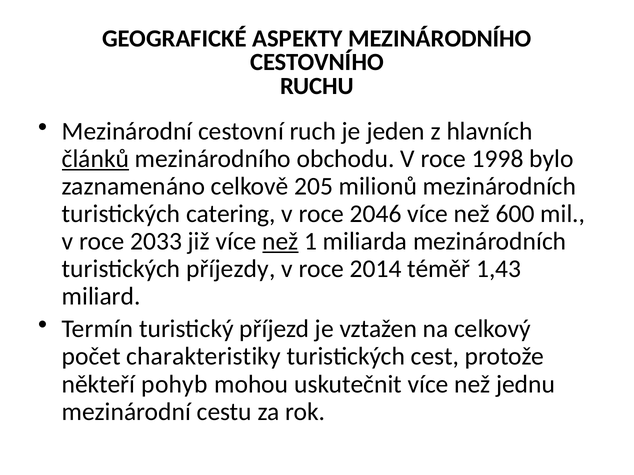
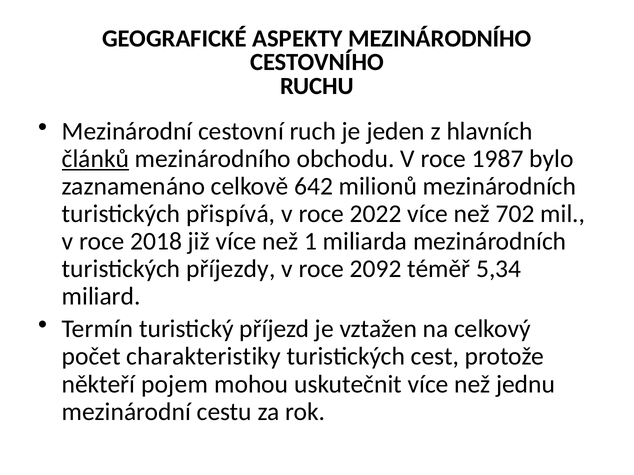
1998: 1998 -> 1987
205: 205 -> 642
catering: catering -> přispívá
2046: 2046 -> 2022
600: 600 -> 702
2033: 2033 -> 2018
než at (280, 242) underline: present -> none
2014: 2014 -> 2092
1,43: 1,43 -> 5,34
pohyb: pohyb -> pojem
